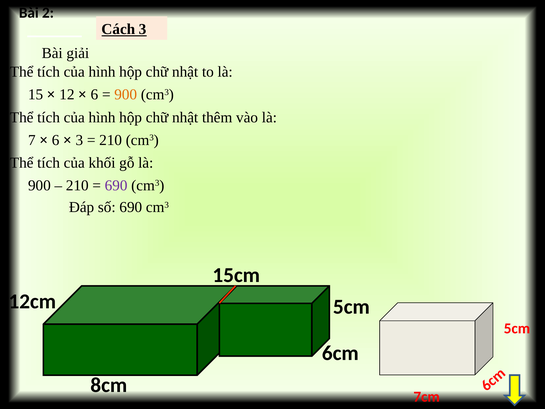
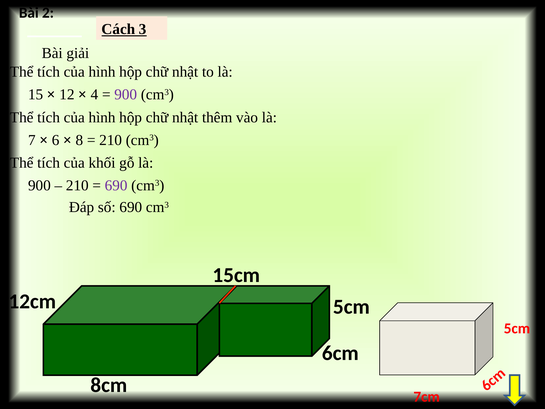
6 at (94, 95): 6 -> 4
900 at (126, 95) colour: orange -> purple
3 at (79, 140): 3 -> 8
